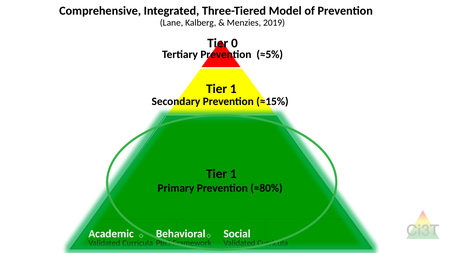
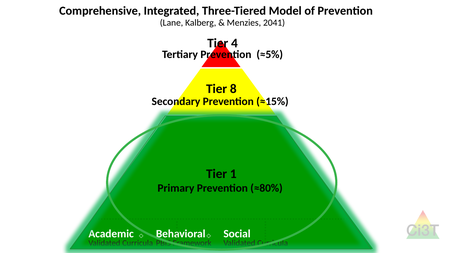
2019: 2019 -> 2041
0: 0 -> 4
1 at (233, 89): 1 -> 8
